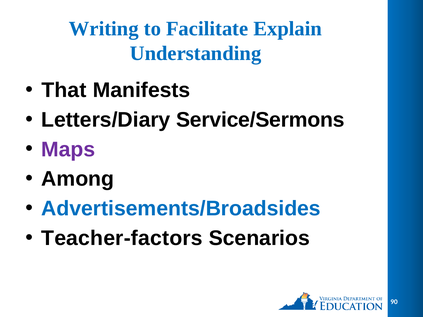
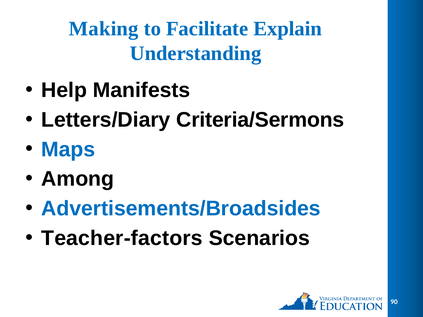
Writing: Writing -> Making
That: That -> Help
Service/Sermons: Service/Sermons -> Criteria/Sermons
Maps colour: purple -> blue
